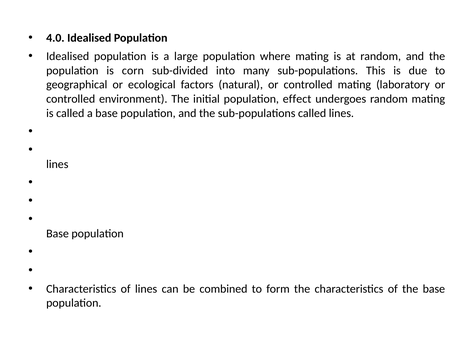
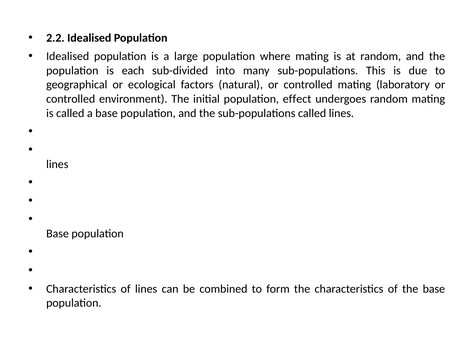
4.0: 4.0 -> 2.2
corn: corn -> each
